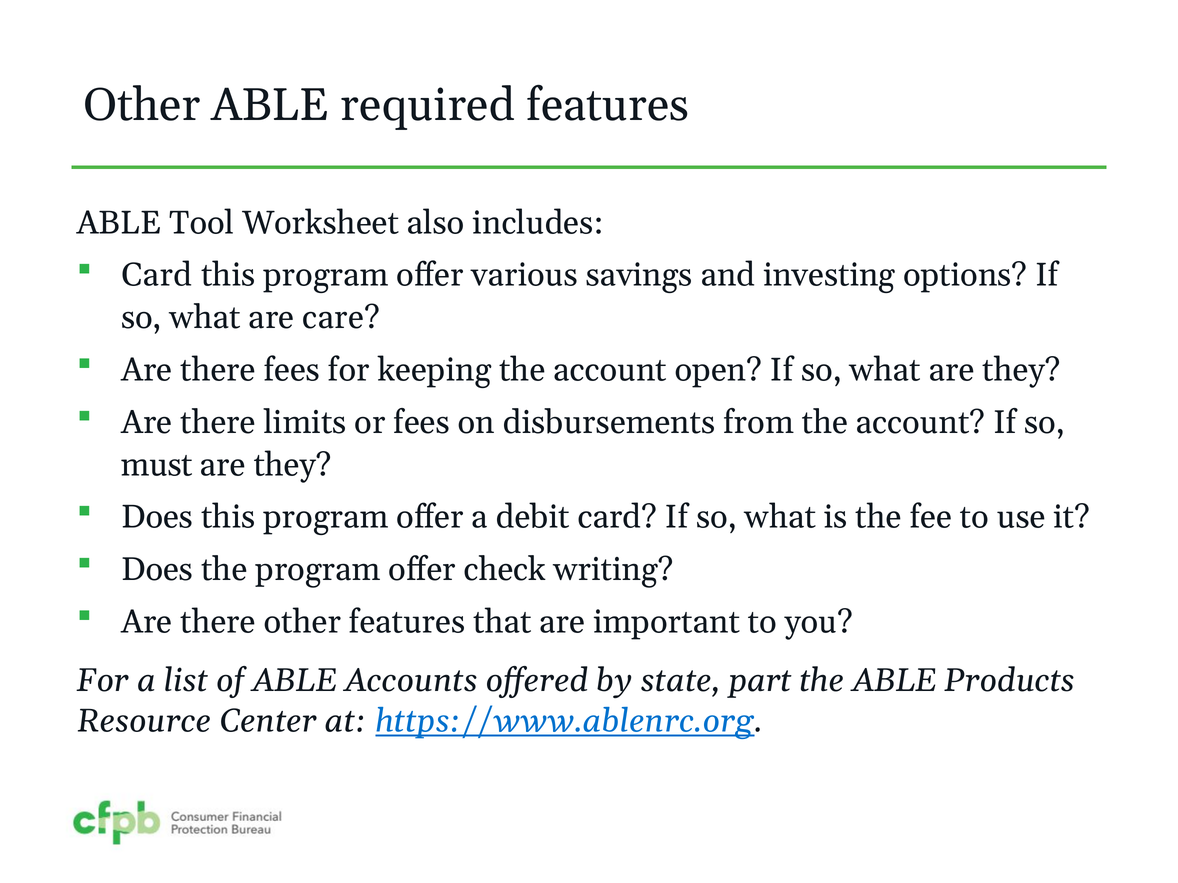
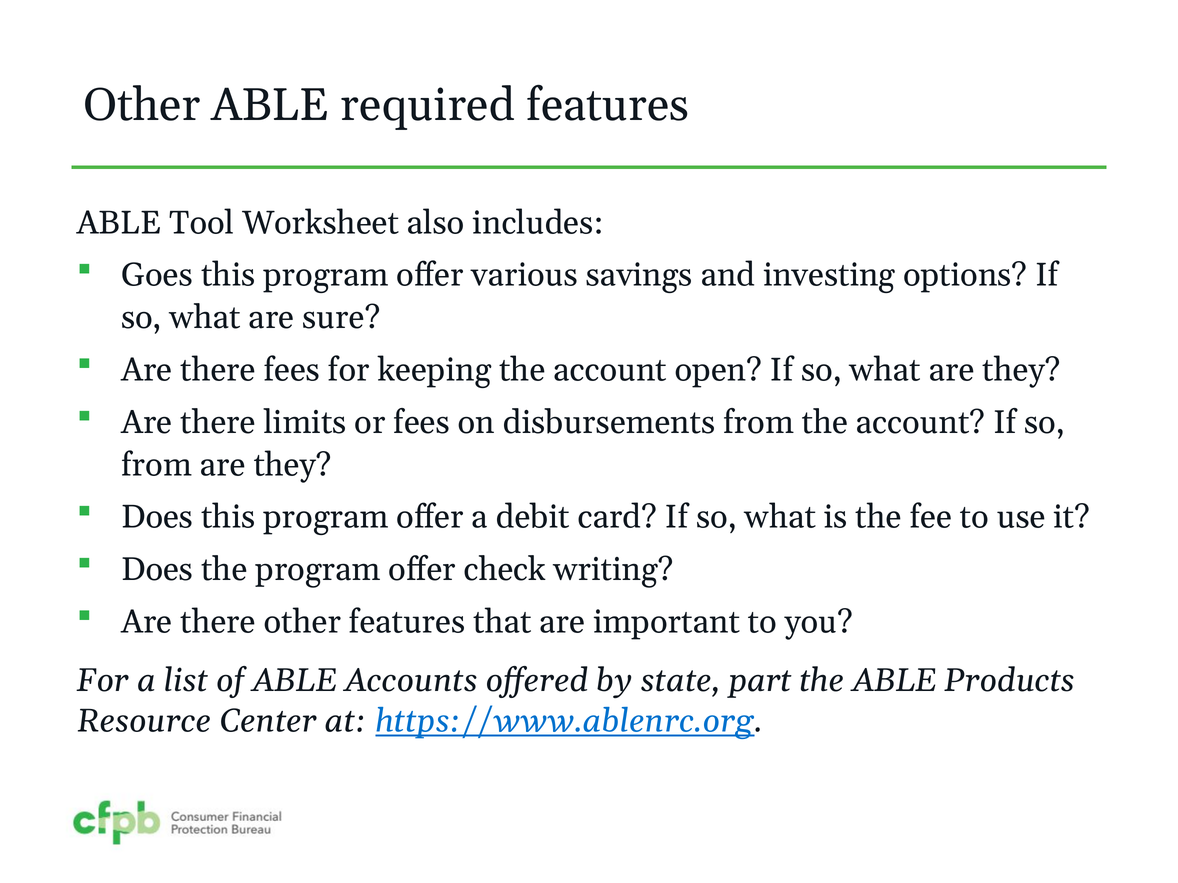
Card at (157, 275): Card -> Goes
care: care -> sure
must at (157, 465): must -> from
